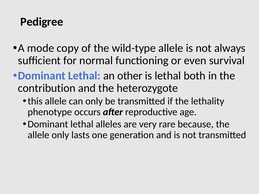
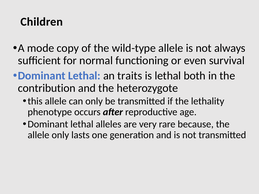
Pedigree: Pedigree -> Children
other: other -> traits
